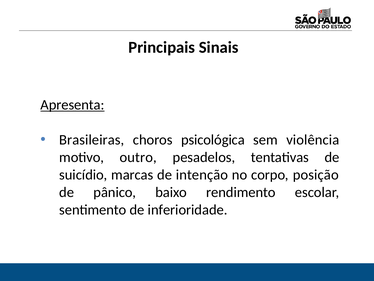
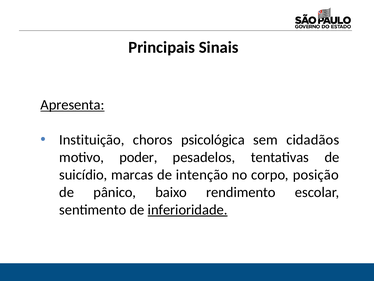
Brasileiras: Brasileiras -> Instituição
violência: violência -> cidadãos
outro: outro -> poder
inferioridade underline: none -> present
